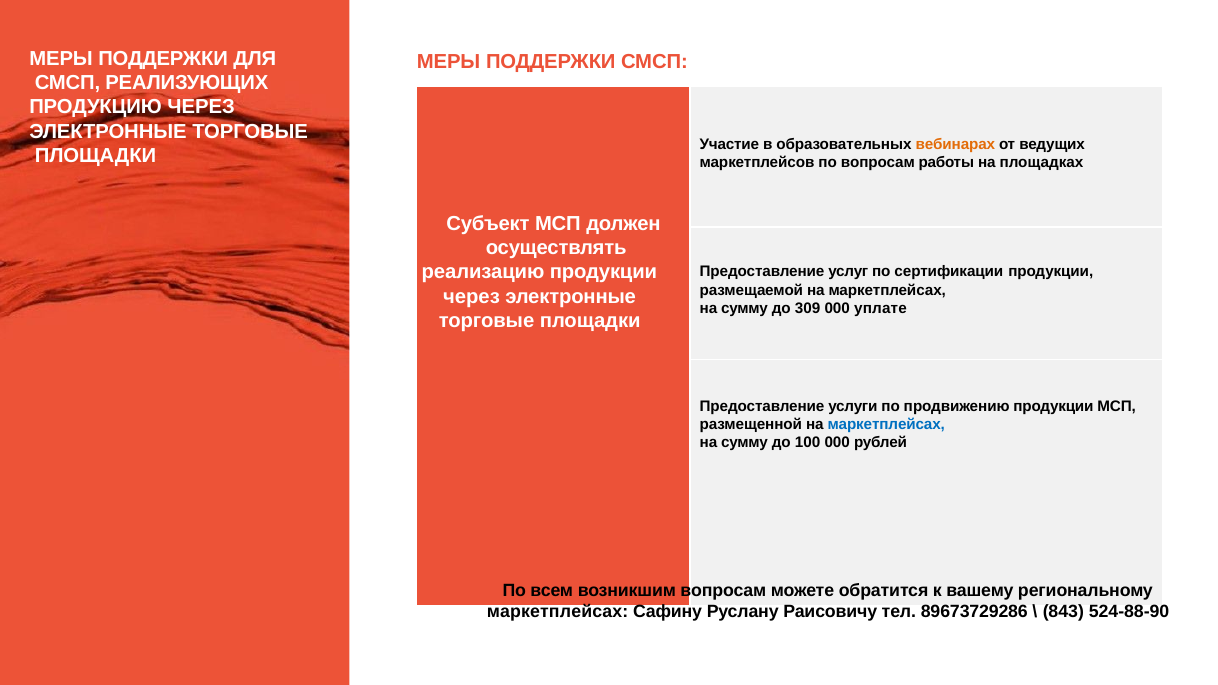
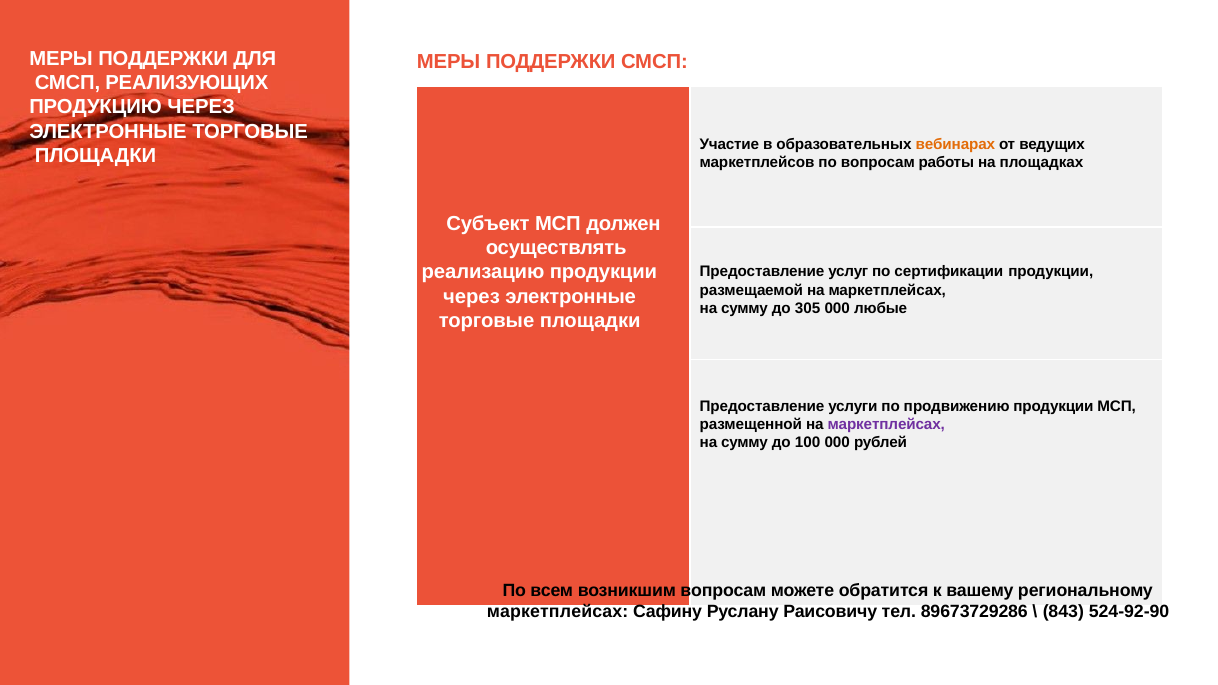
309: 309 -> 305
уплате: уплате -> любые
маркетплейсах at (886, 424) colour: blue -> purple
524-88-90: 524-88-90 -> 524-92-90
